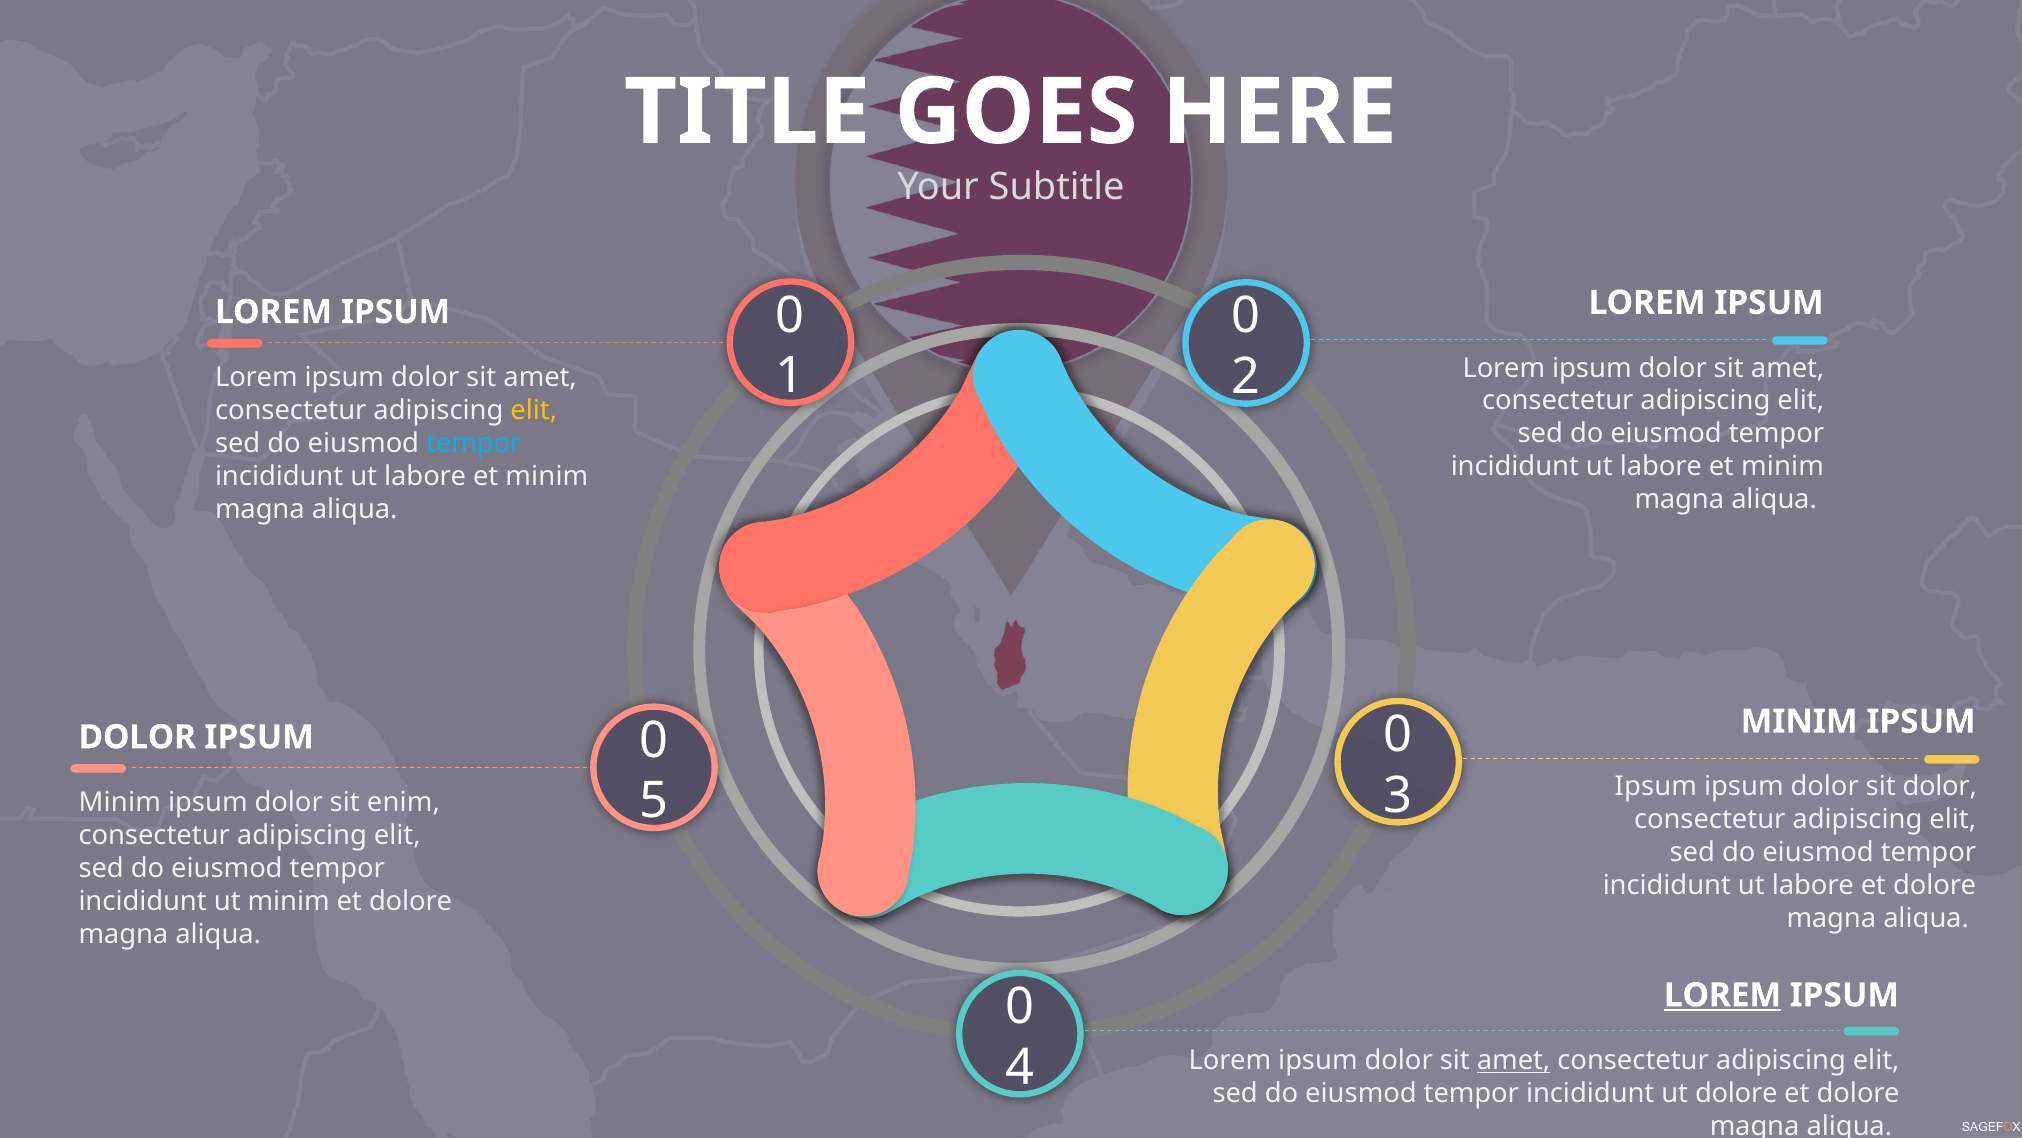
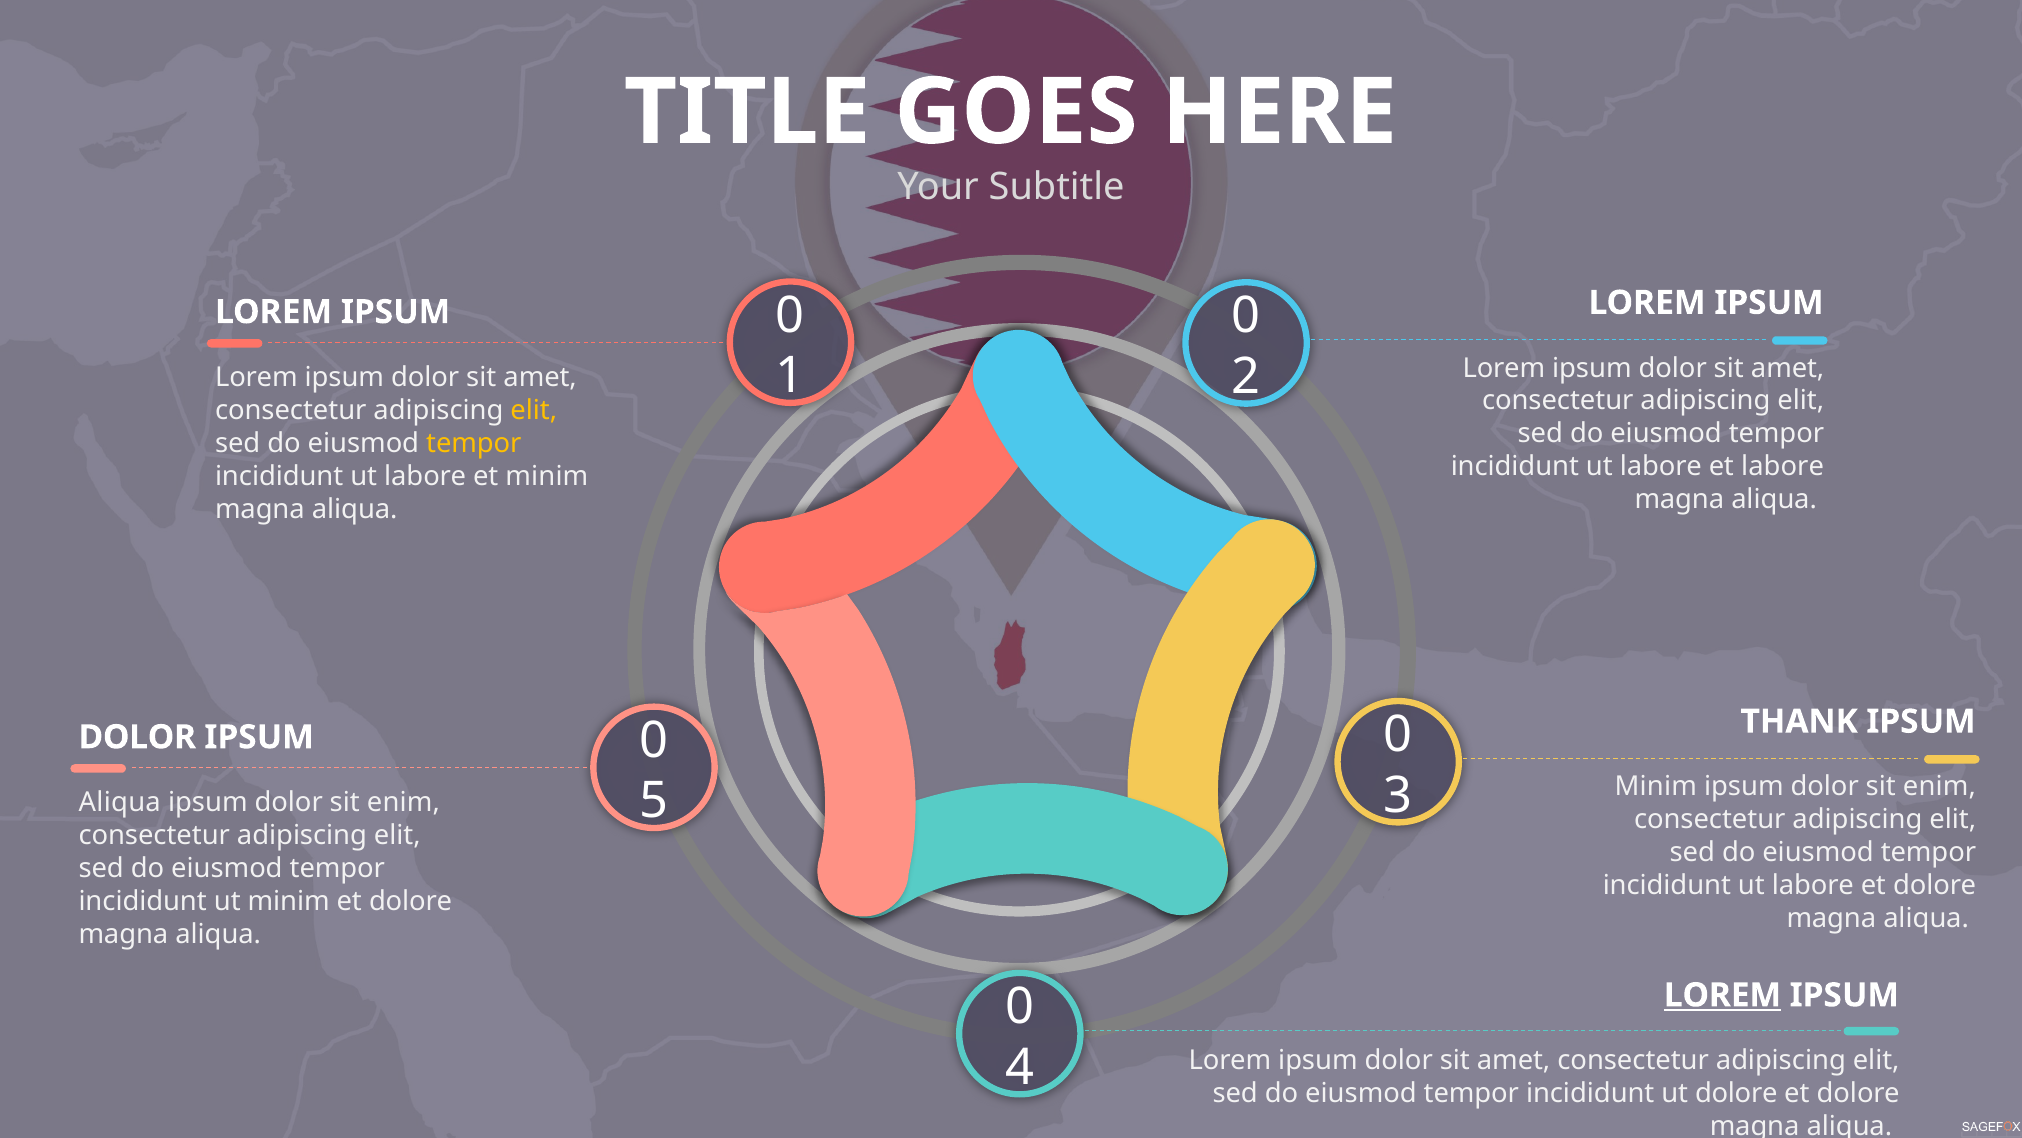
tempor at (474, 443) colour: light blue -> yellow
minim at (1783, 467): minim -> labore
MINIM at (1799, 721): MINIM -> THANK
Ipsum at (1656, 786): Ipsum -> Minim
dolor at (1940, 786): dolor -> enim
Minim at (120, 802): Minim -> Aliqua
amet at (1514, 1060) underline: present -> none
